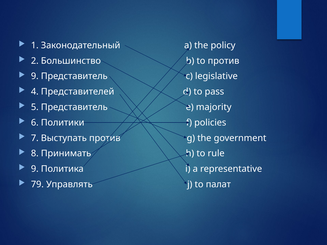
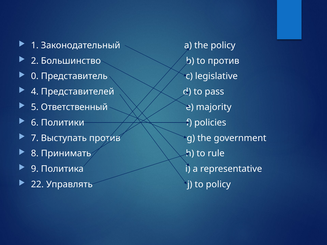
9 at (35, 76): 9 -> 0
5 Представитель: Представитель -> Ответственный
79: 79 -> 22
to палат: палат -> policy
